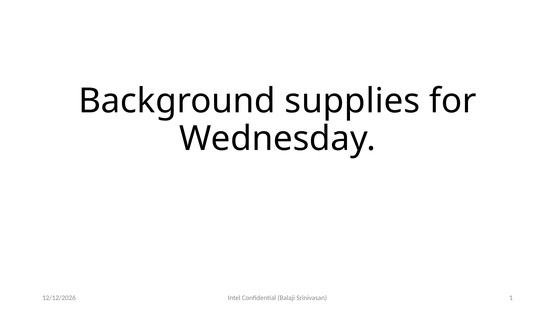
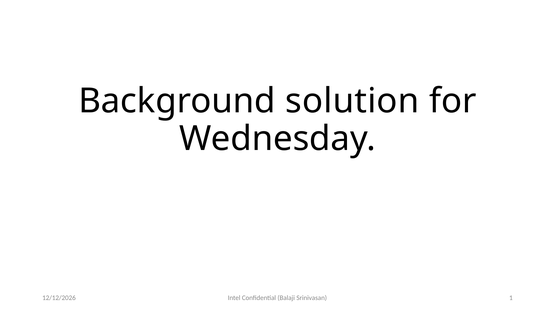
supplies: supplies -> solution
